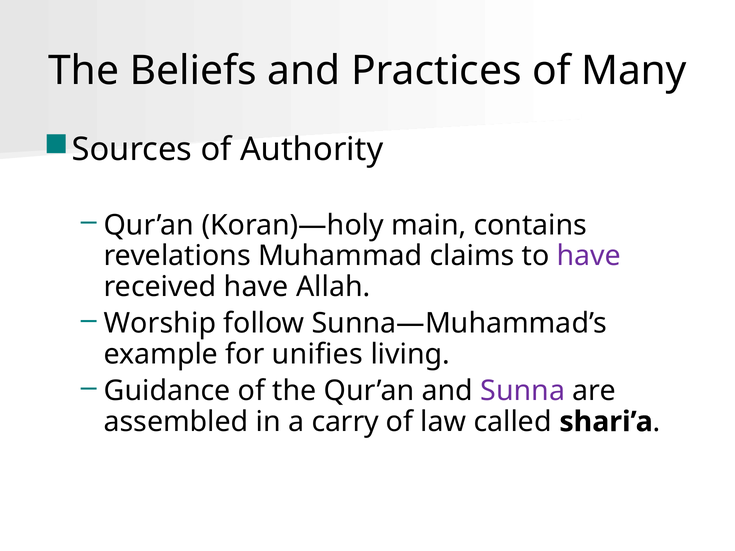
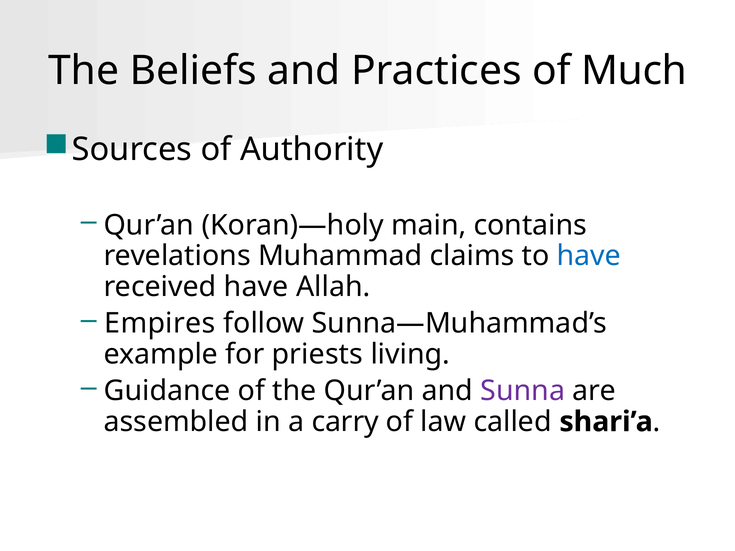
Many: Many -> Much
have at (589, 256) colour: purple -> blue
Worship: Worship -> Empires
unifies: unifies -> priests
